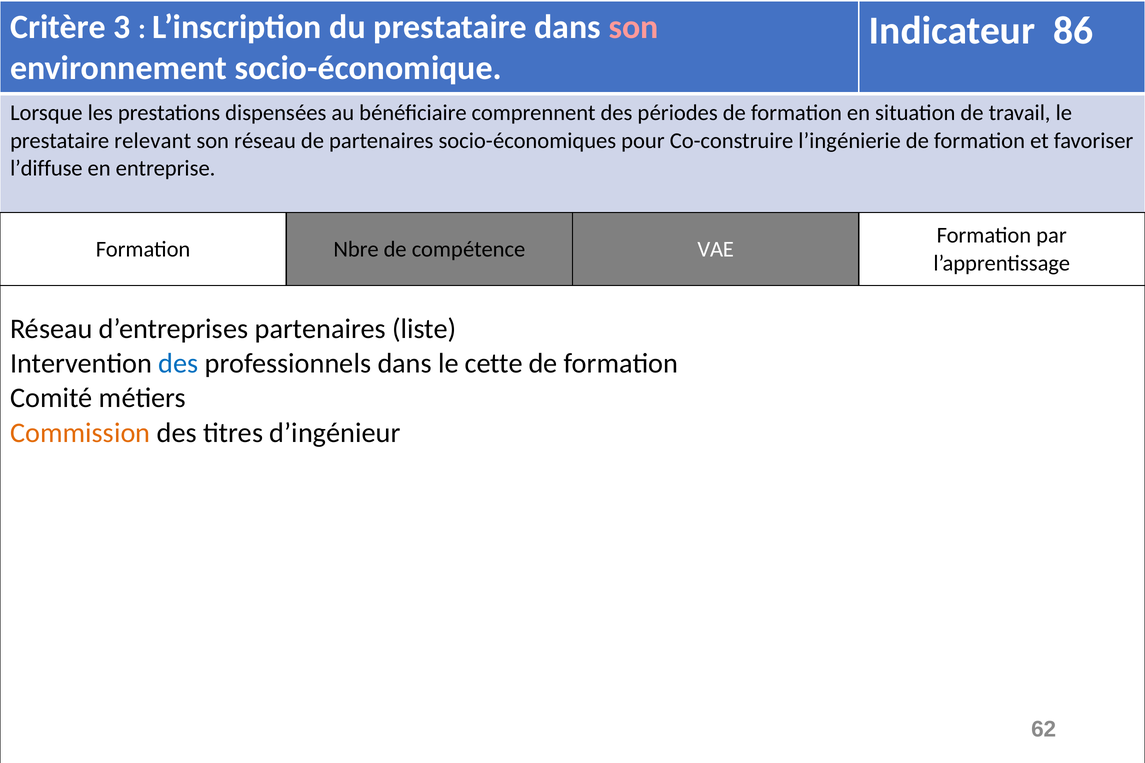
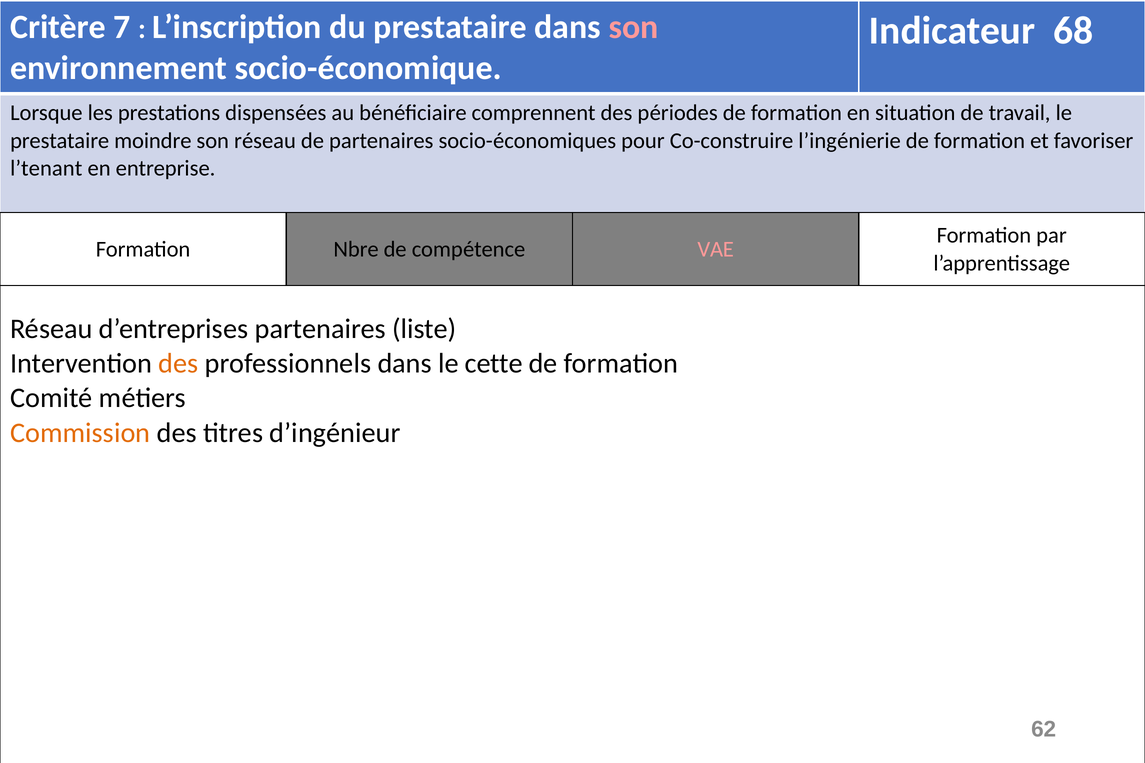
3: 3 -> 7
86: 86 -> 68
relevant: relevant -> moindre
l’diffuse: l’diffuse -> l’tenant
VAE colour: white -> pink
des at (178, 364) colour: blue -> orange
